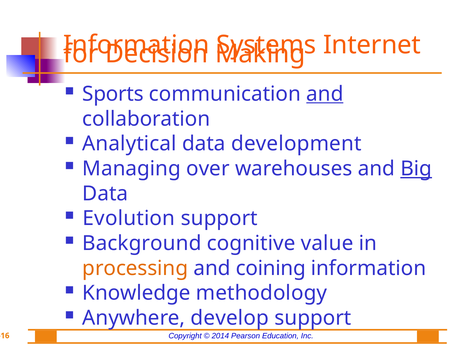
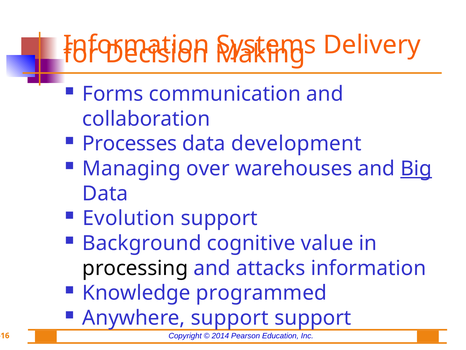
Internet: Internet -> Delivery
Sports: Sports -> Forms
and at (325, 94) underline: present -> none
Analytical: Analytical -> Processes
processing colour: orange -> black
coining: coining -> attacks
methodology: methodology -> programmed
Anywhere develop: develop -> support
